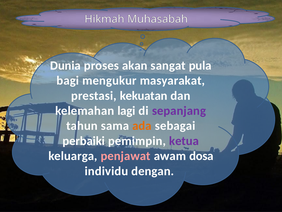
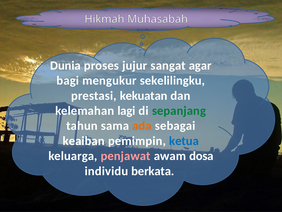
akan: akan -> jujur
pula: pula -> agar
masyarakat: masyarakat -> sekelilingku
sepanjang colour: purple -> green
perbaiki: perbaiki -> keaiban
ketua colour: purple -> blue
dengan: dengan -> berkata
